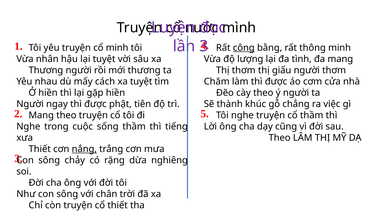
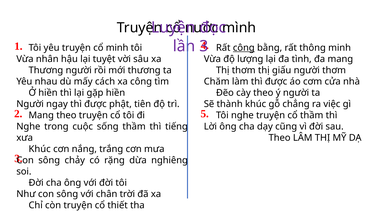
xa tuyệt: tuyệt -> công
Thiết at (40, 149): Thiết -> Khúc
nắng underline: present -> none
